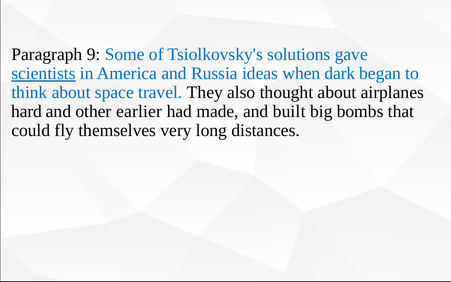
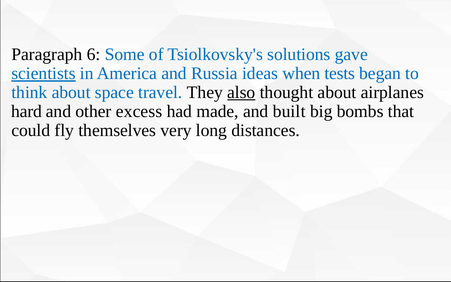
9: 9 -> 6
dark: dark -> tests
also underline: none -> present
earlier: earlier -> excess
